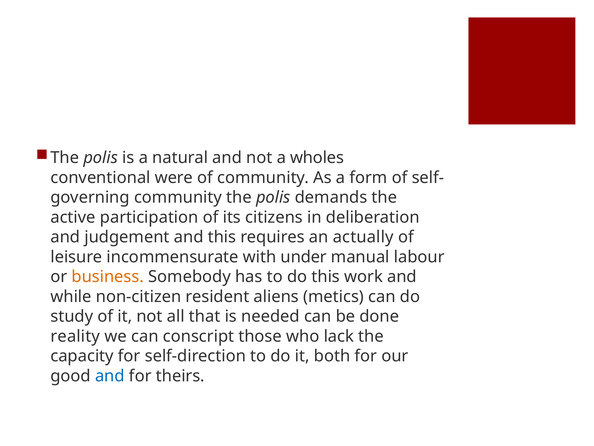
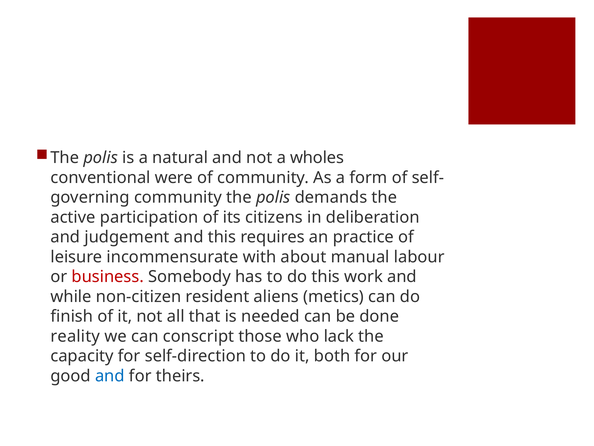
actually: actually -> practice
under: under -> about
business colour: orange -> red
study: study -> finish
